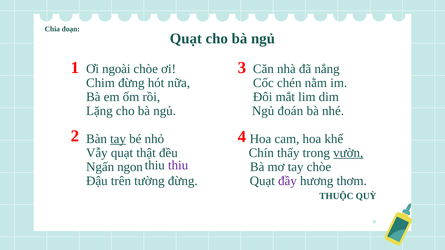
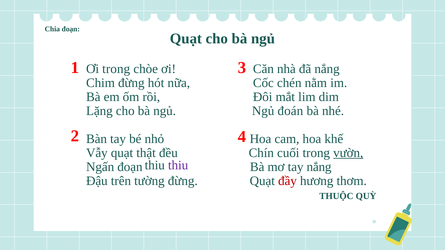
Ơi ngoài: ngoài -> trong
tay at (118, 139) underline: present -> none
thấy: thấy -> cuối
Ngấn ngon: ngon -> đoạn
tay chòe: chòe -> nắng
đầy colour: purple -> red
